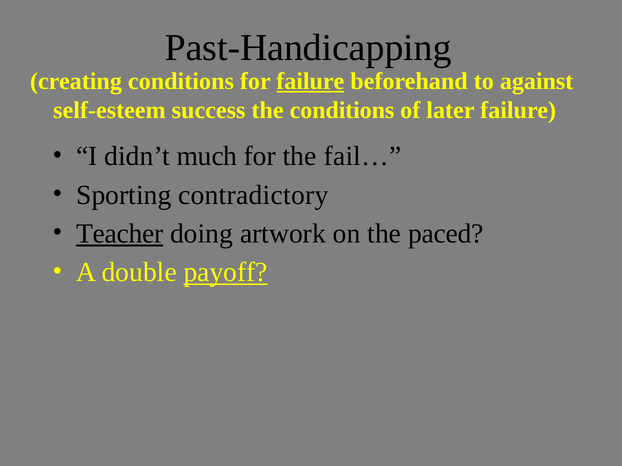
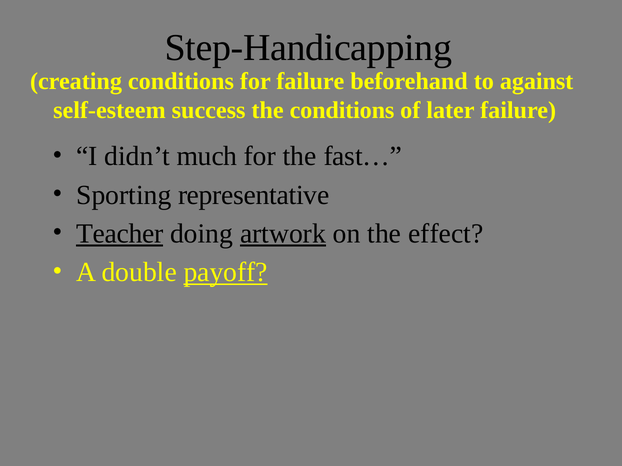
Past-Handicapping: Past-Handicapping -> Step-Handicapping
failure at (310, 81) underline: present -> none
fail…: fail… -> fast…
contradictory: contradictory -> representative
artwork underline: none -> present
paced: paced -> effect
